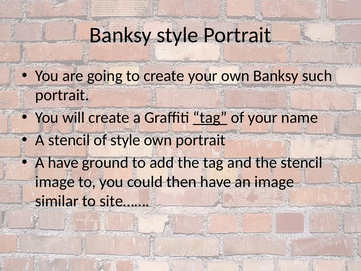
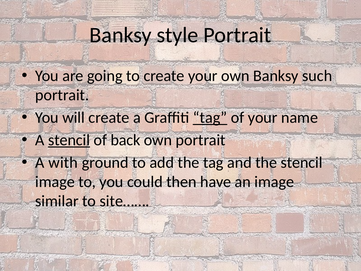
stencil at (69, 140) underline: none -> present
of style: style -> back
A have: have -> with
